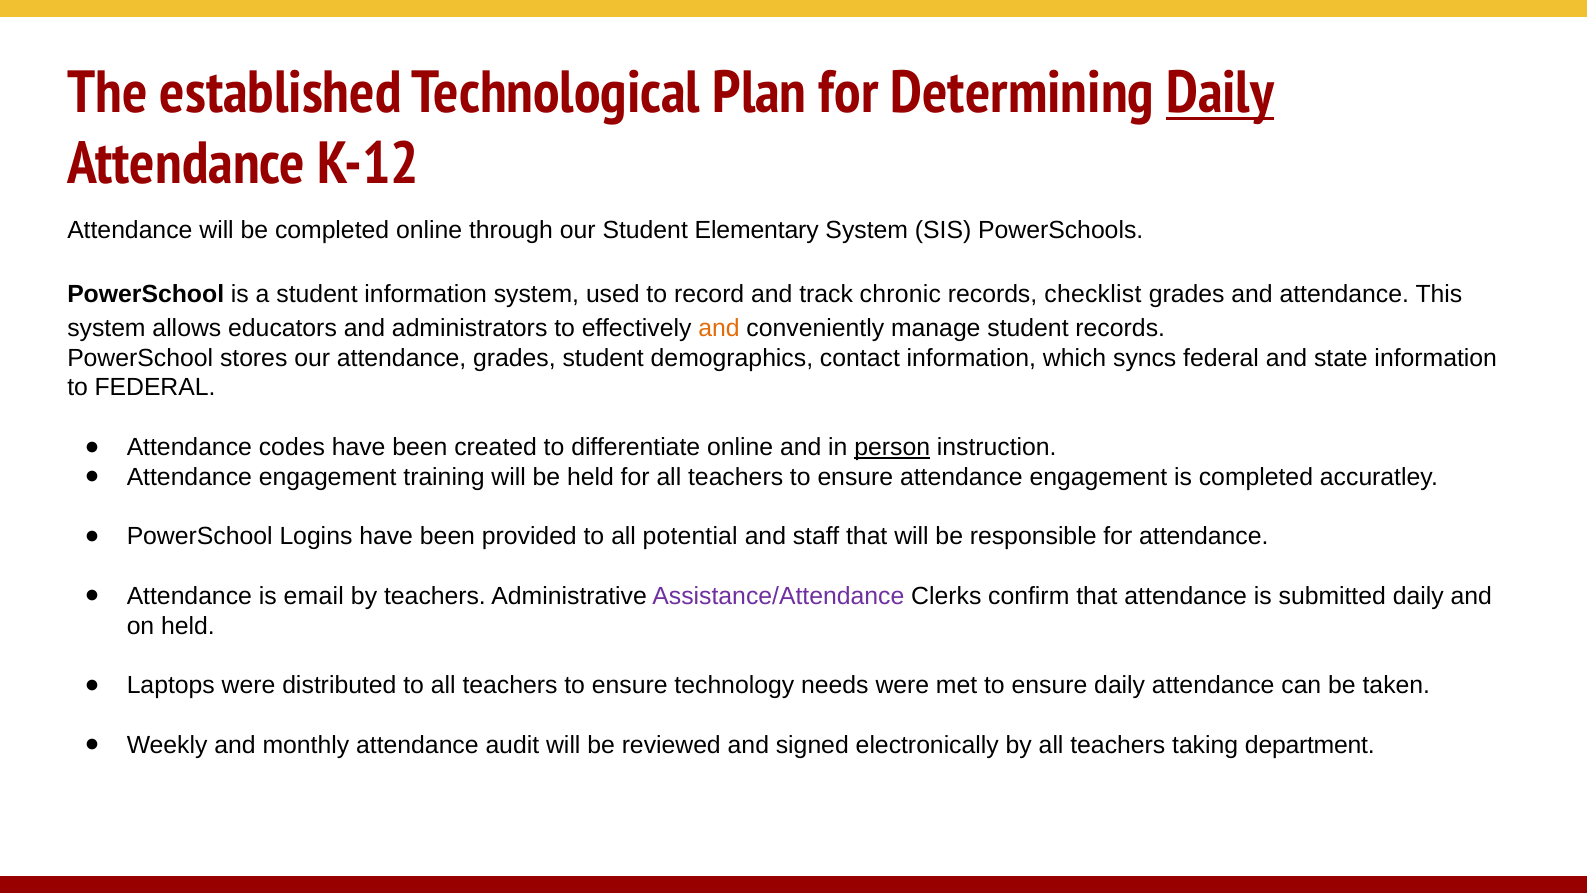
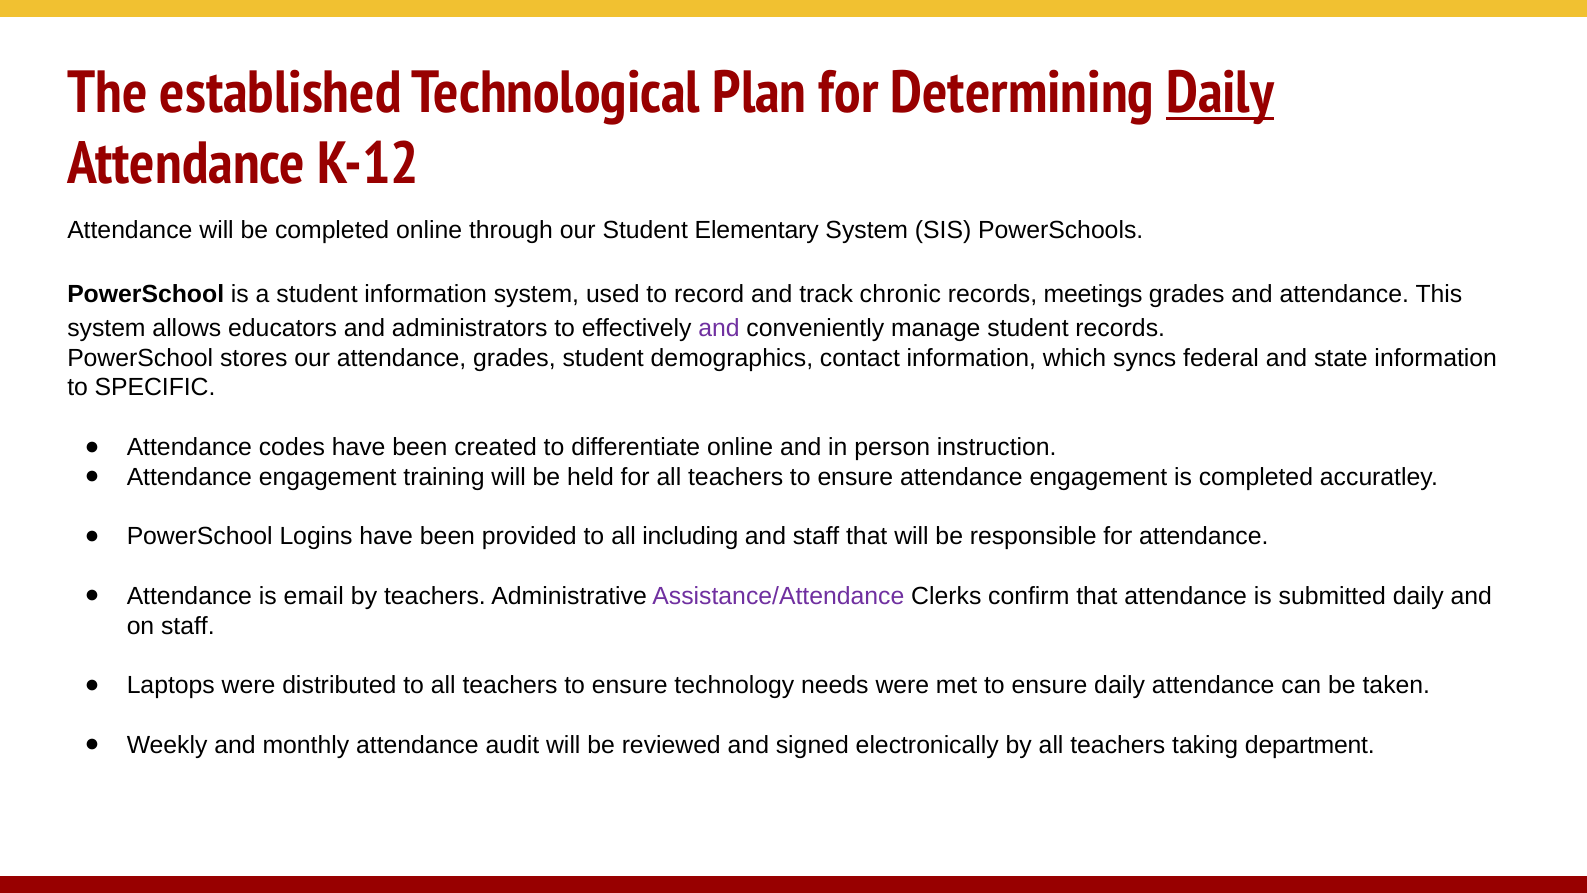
checklist: checklist -> meetings
and at (719, 328) colour: orange -> purple
to FEDERAL: FEDERAL -> SPECIFIC
person underline: present -> none
potential: potential -> including
on held: held -> staff
